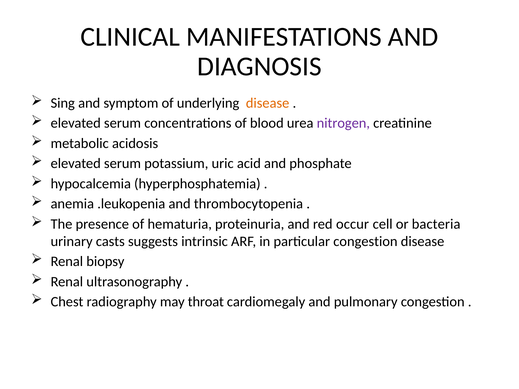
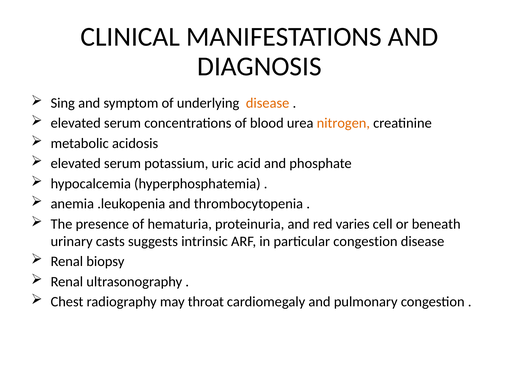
nitrogen colour: purple -> orange
occur: occur -> varies
bacteria: bacteria -> beneath
